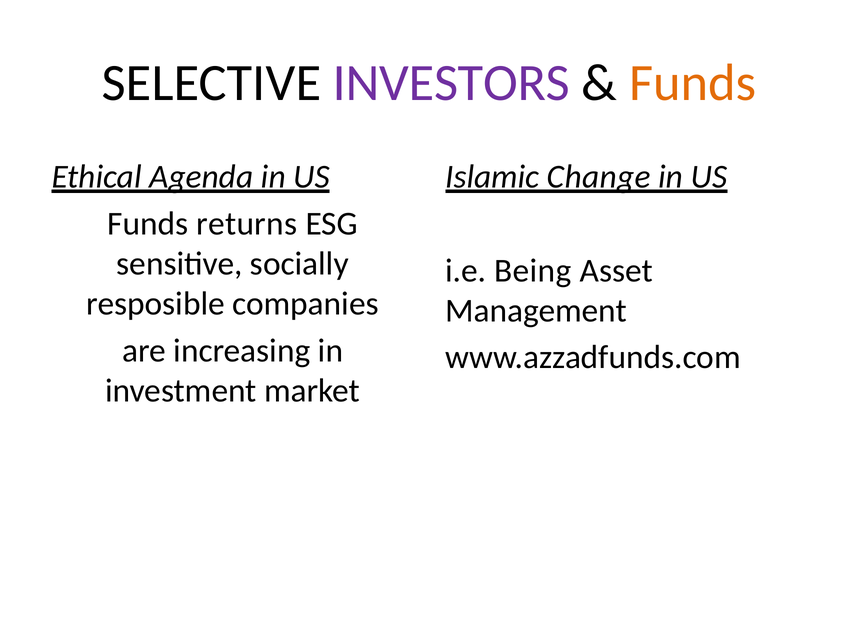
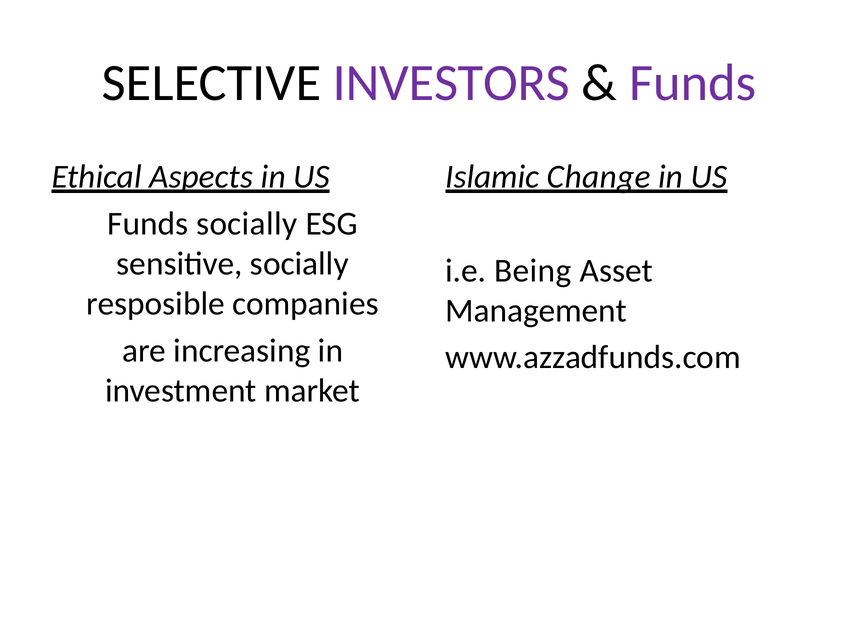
Funds at (693, 83) colour: orange -> purple
Agenda: Agenda -> Aspects
Funds returns: returns -> socially
